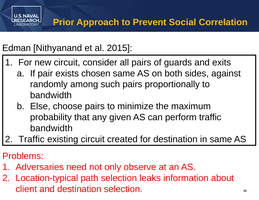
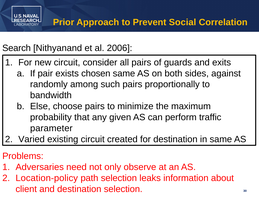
Edman: Edman -> Search
2015: 2015 -> 2006
bandwidth at (51, 128): bandwidth -> parameter
Traffic at (31, 139): Traffic -> Varied
Location-typical: Location-typical -> Location-policy
